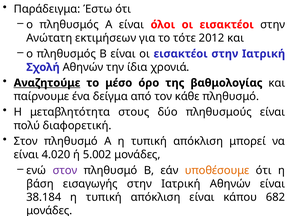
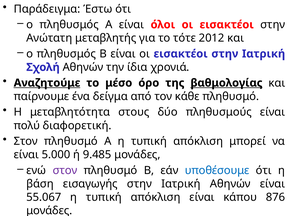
εκτιμήσεων: εκτιμήσεων -> μεταβλητής
βαθμολογίας underline: none -> present
4.020: 4.020 -> 5.000
5.002: 5.002 -> 9.485
υποθέσουμε colour: orange -> blue
38.184: 38.184 -> 55.067
682: 682 -> 876
